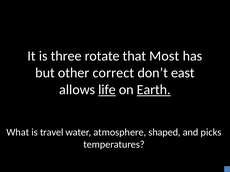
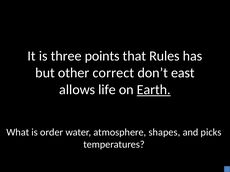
rotate: rotate -> points
Most: Most -> Rules
life underline: present -> none
travel: travel -> order
shaped: shaped -> shapes
